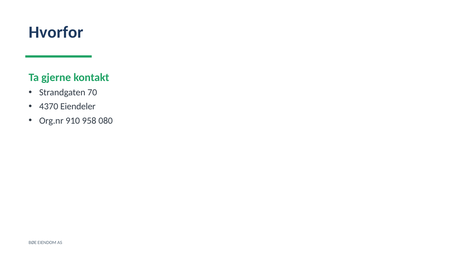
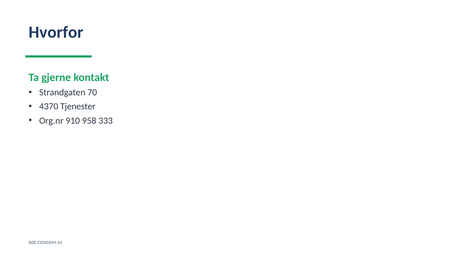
Eiendeler: Eiendeler -> Tjenester
080: 080 -> 333
